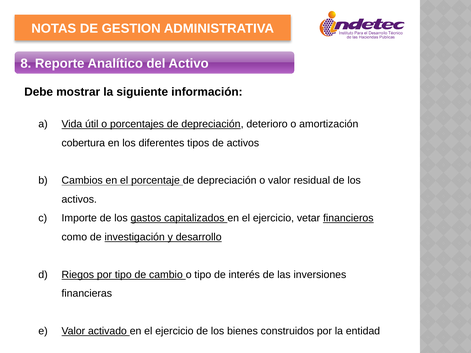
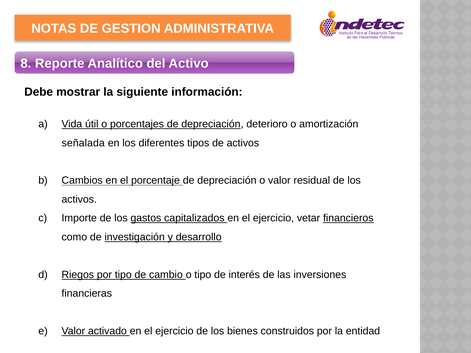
cobertura: cobertura -> señalada
